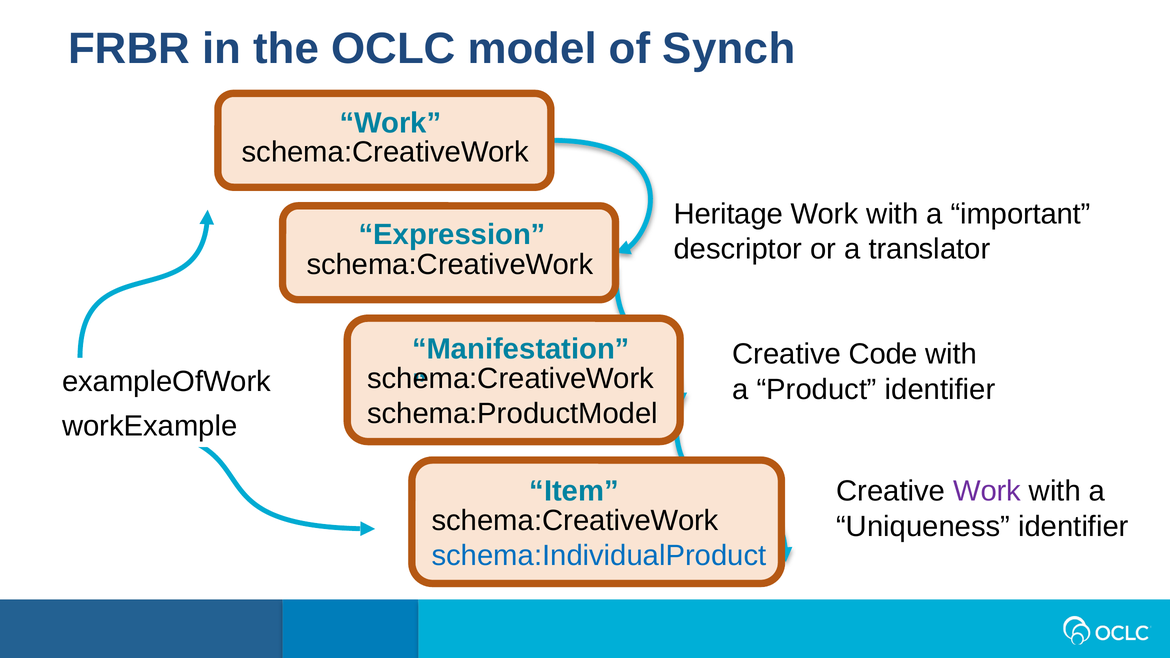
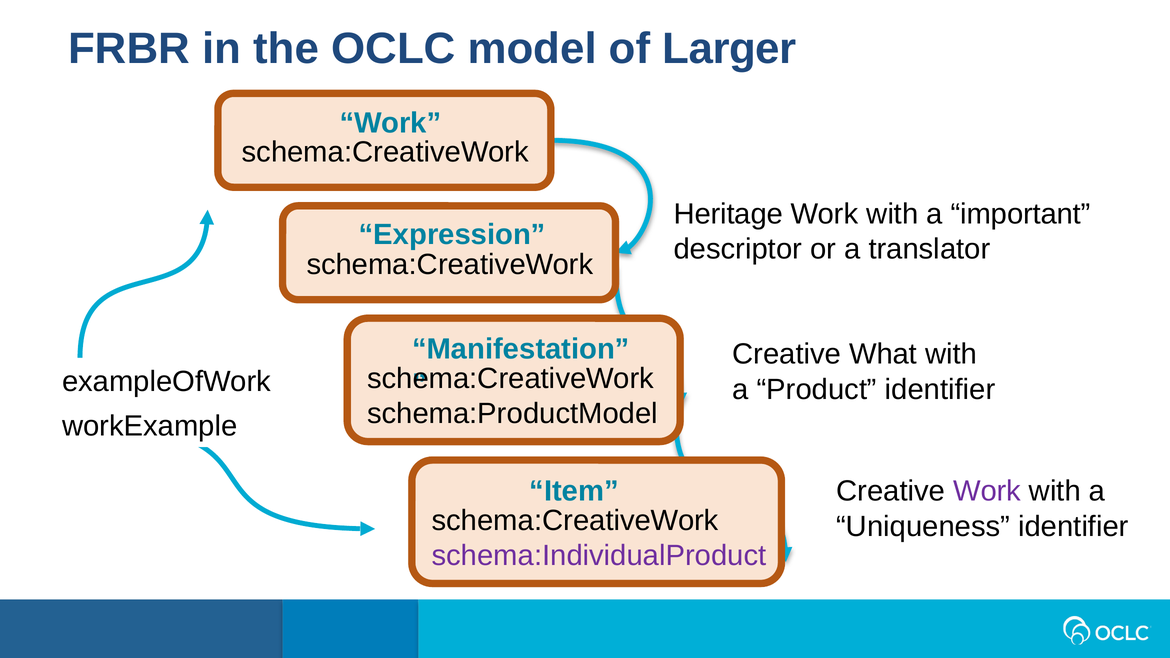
Synch: Synch -> Larger
Code: Code -> What
schema:IndividualProduct colour: blue -> purple
